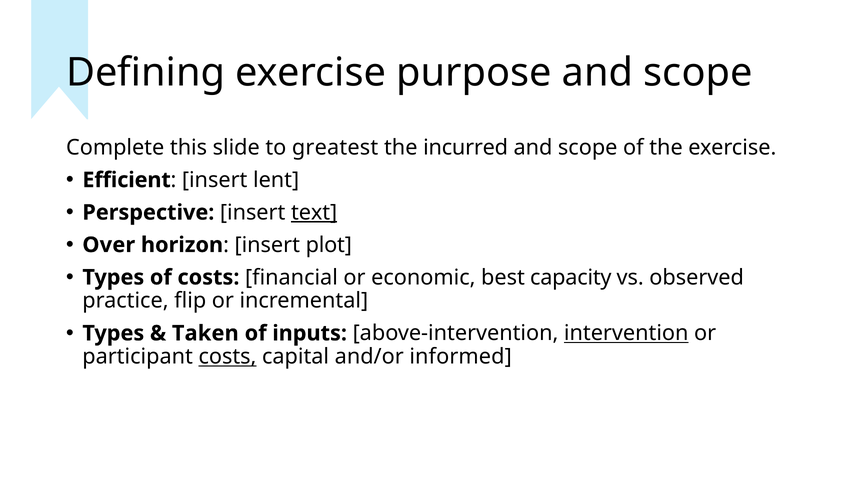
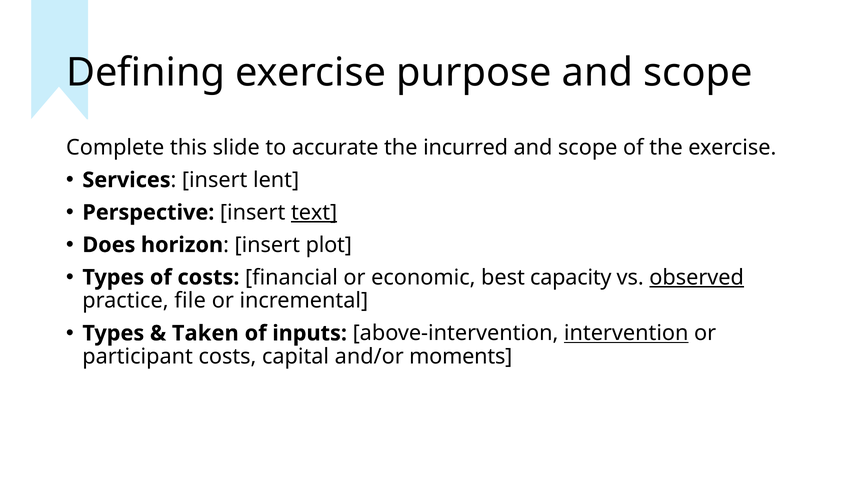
greatest: greatest -> accurate
Efficient: Efficient -> Services
Over: Over -> Does
observed underline: none -> present
flip: flip -> file
costs at (227, 356) underline: present -> none
informed: informed -> moments
